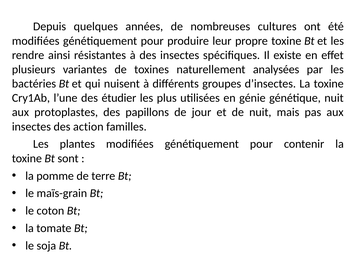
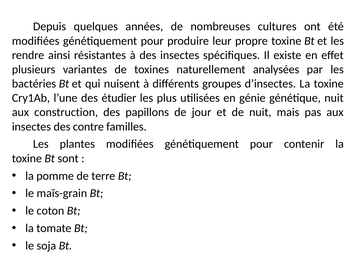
protoplastes: protoplastes -> construction
action: action -> contre
